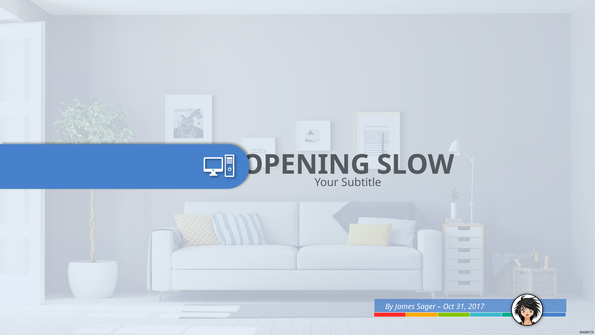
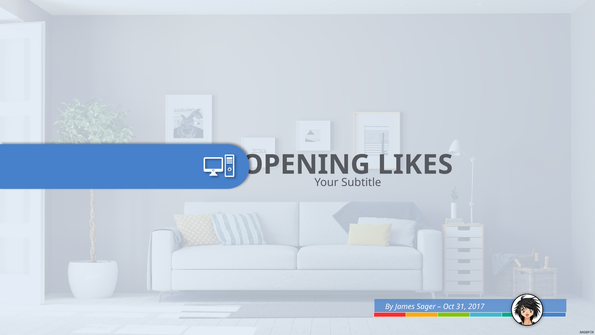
SLOW: SLOW -> LIKES
